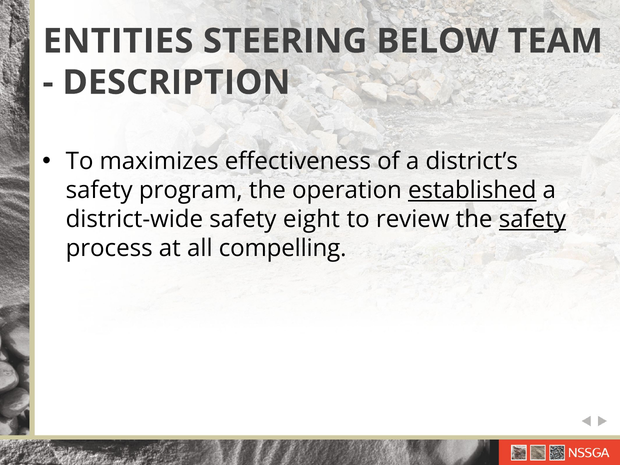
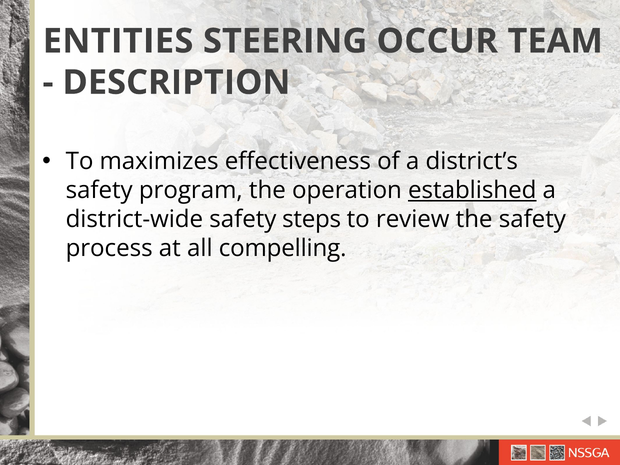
BELOW: BELOW -> OCCUR
eight: eight -> steps
safety at (532, 219) underline: present -> none
